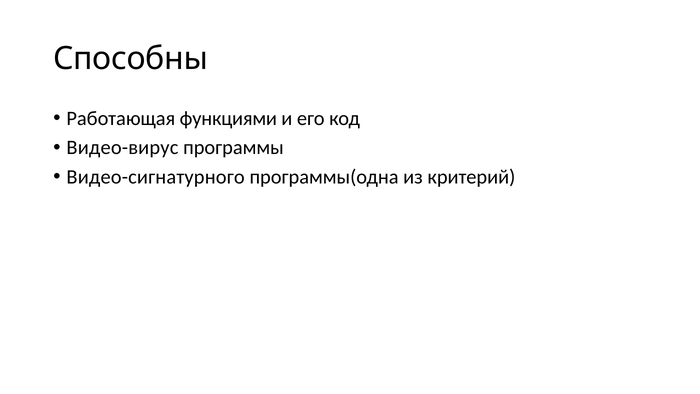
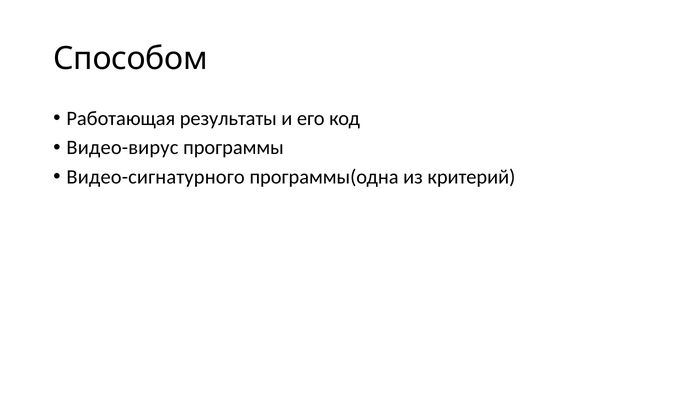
Способны: Способны -> Способом
функциями: функциями -> результаты
